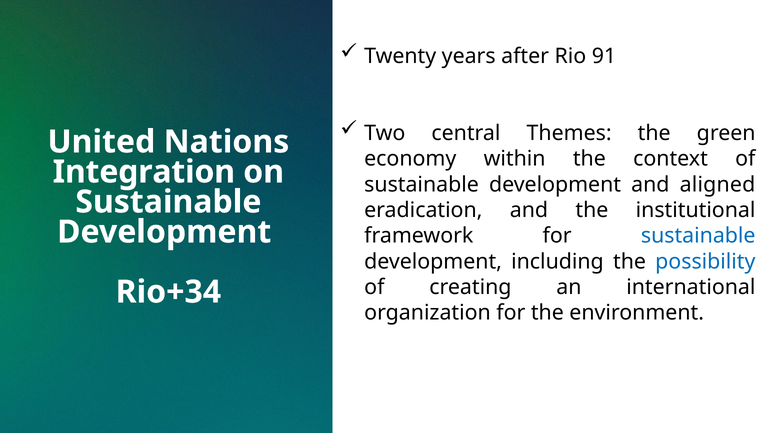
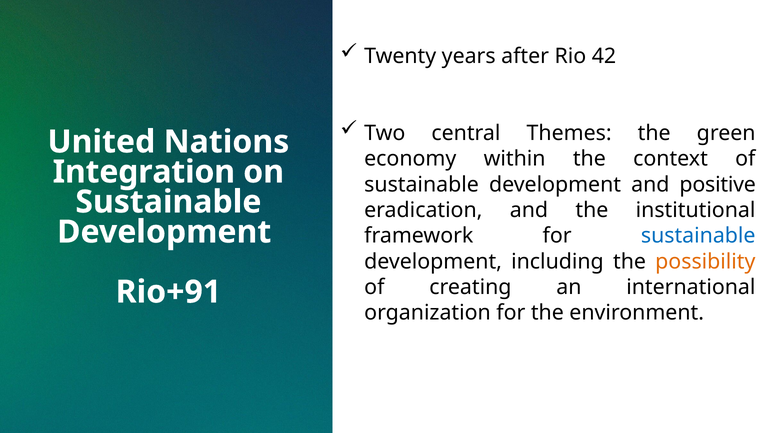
91: 91 -> 42
aligned: aligned -> positive
possibility colour: blue -> orange
Rio+34: Rio+34 -> Rio+91
